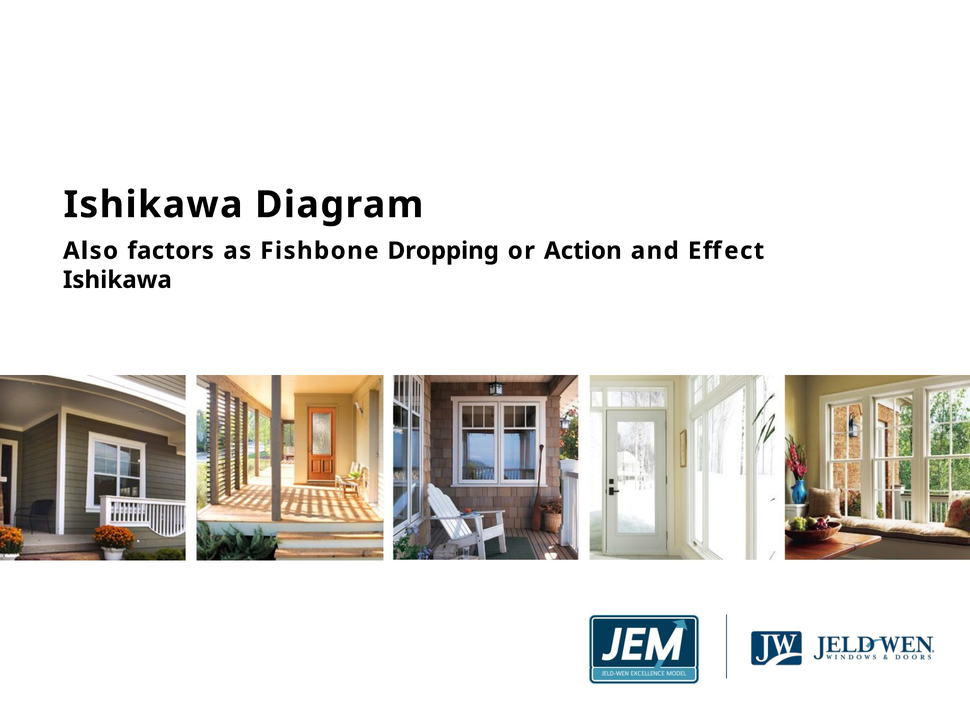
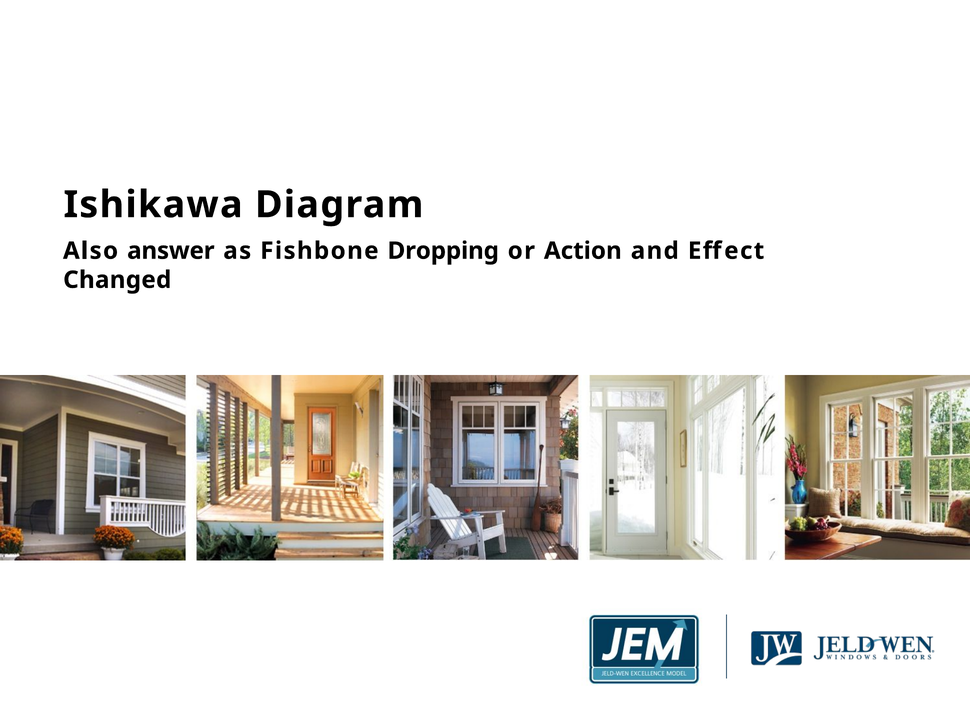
factors: factors -> answer
Ishikawa at (117, 280): Ishikawa -> Changed
